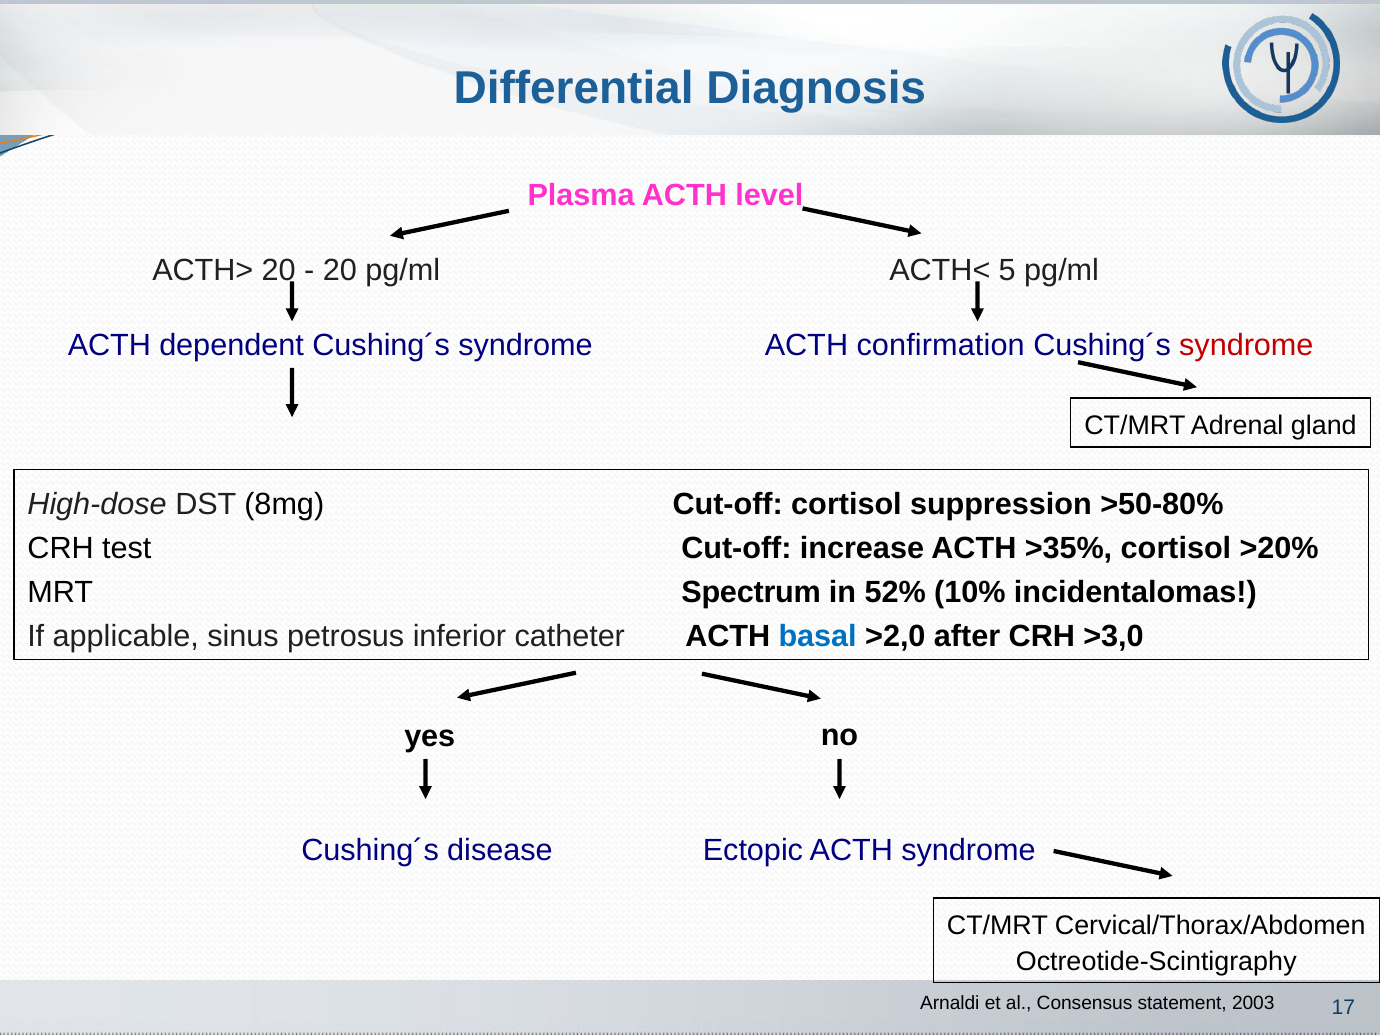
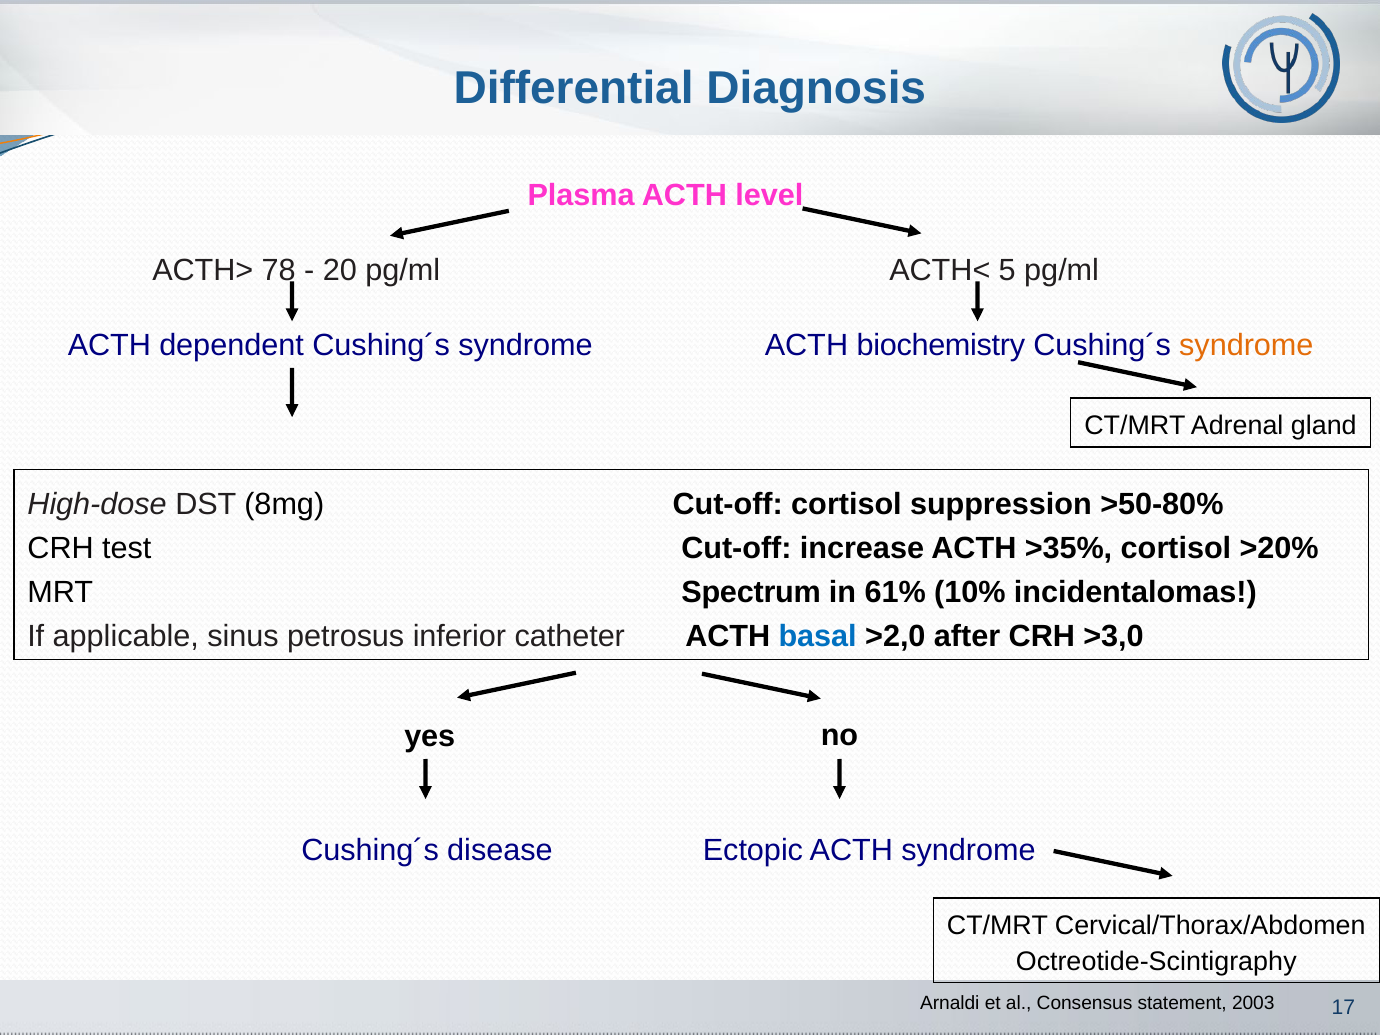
ACTH> 20: 20 -> 78
confirmation: confirmation -> biochemistry
syndrome at (1246, 345) colour: red -> orange
52%: 52% -> 61%
